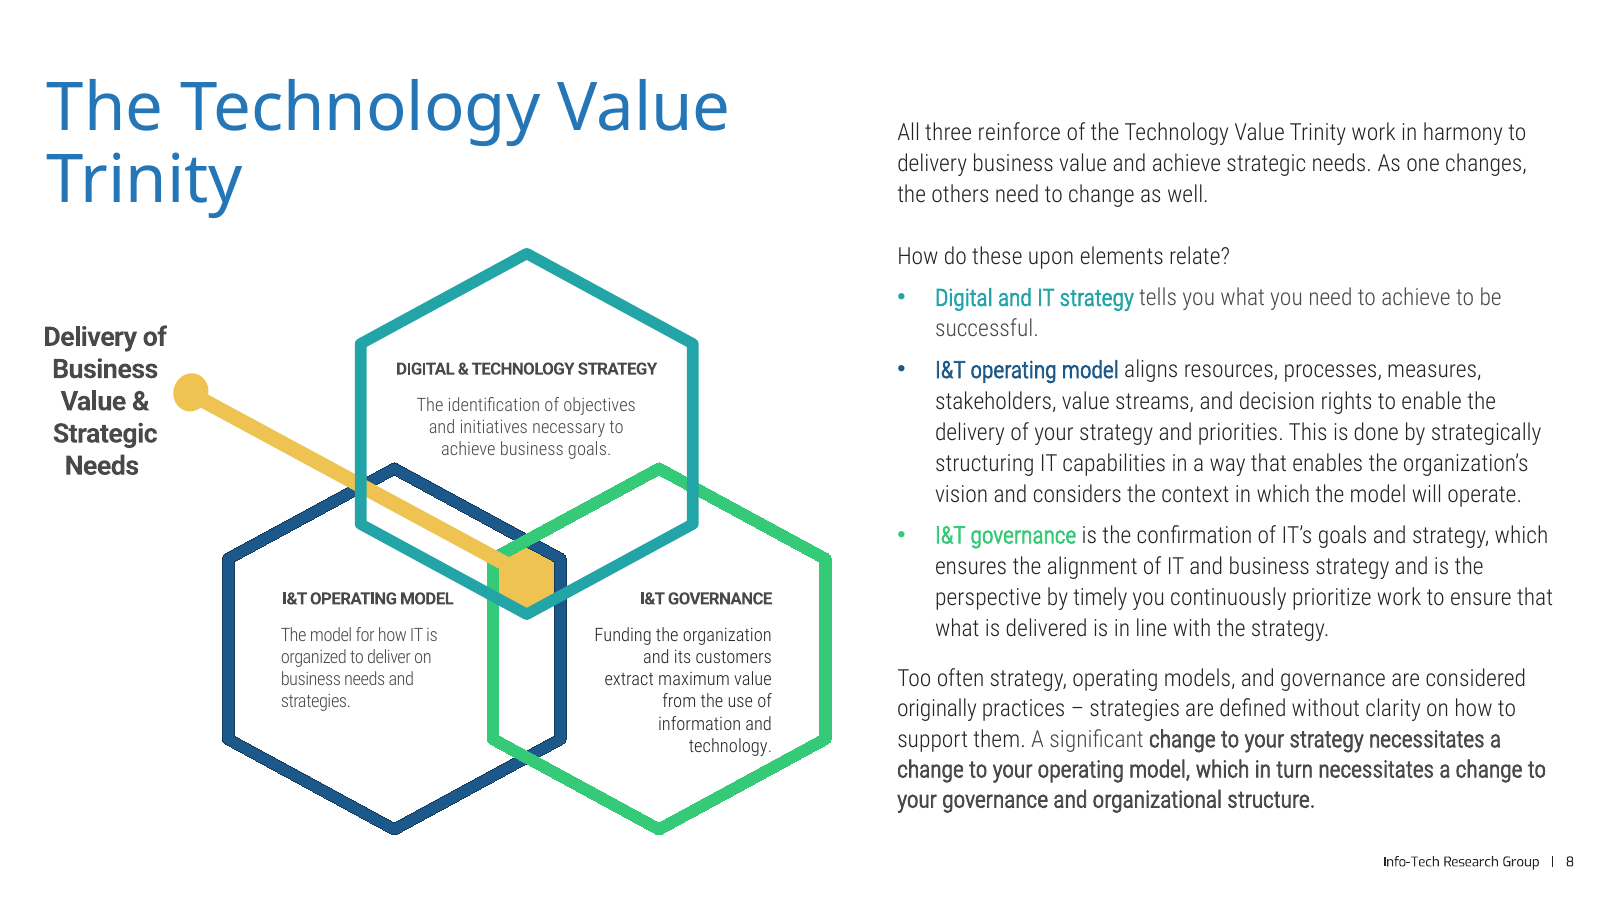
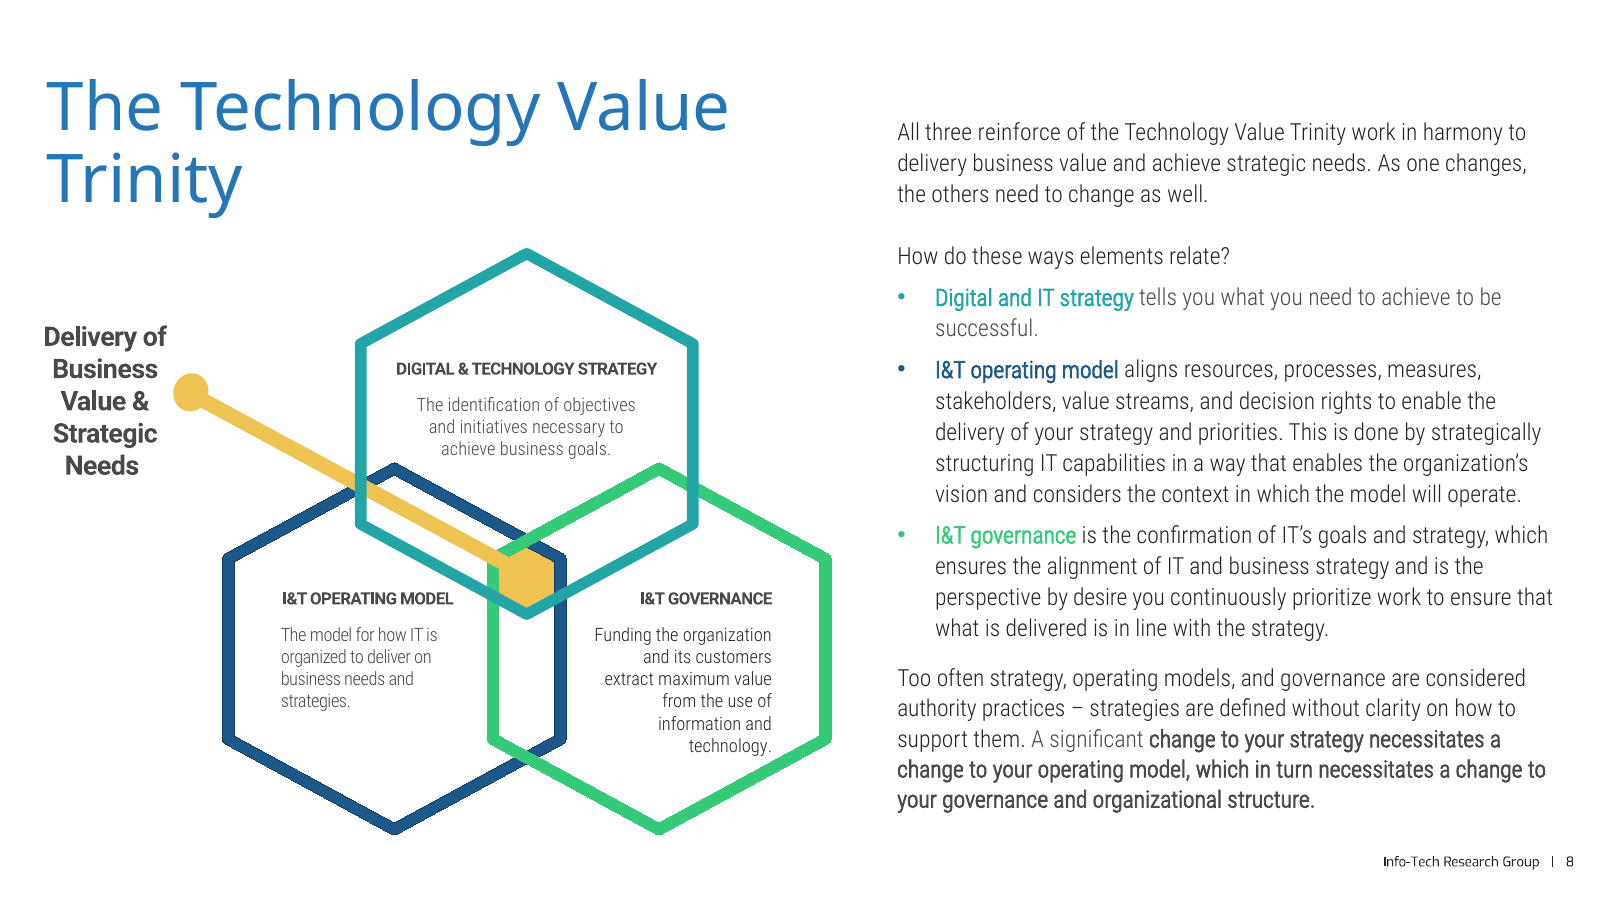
upon: upon -> ways
timely: timely -> desire
originally: originally -> authority
